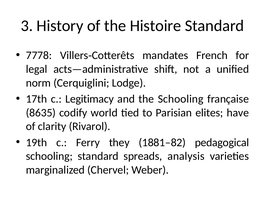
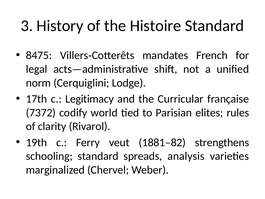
7778: 7778 -> 8475
the Schooling: Schooling -> Curricular
8635: 8635 -> 7372
have: have -> rules
they: they -> veut
pedagogical: pedagogical -> strengthens
